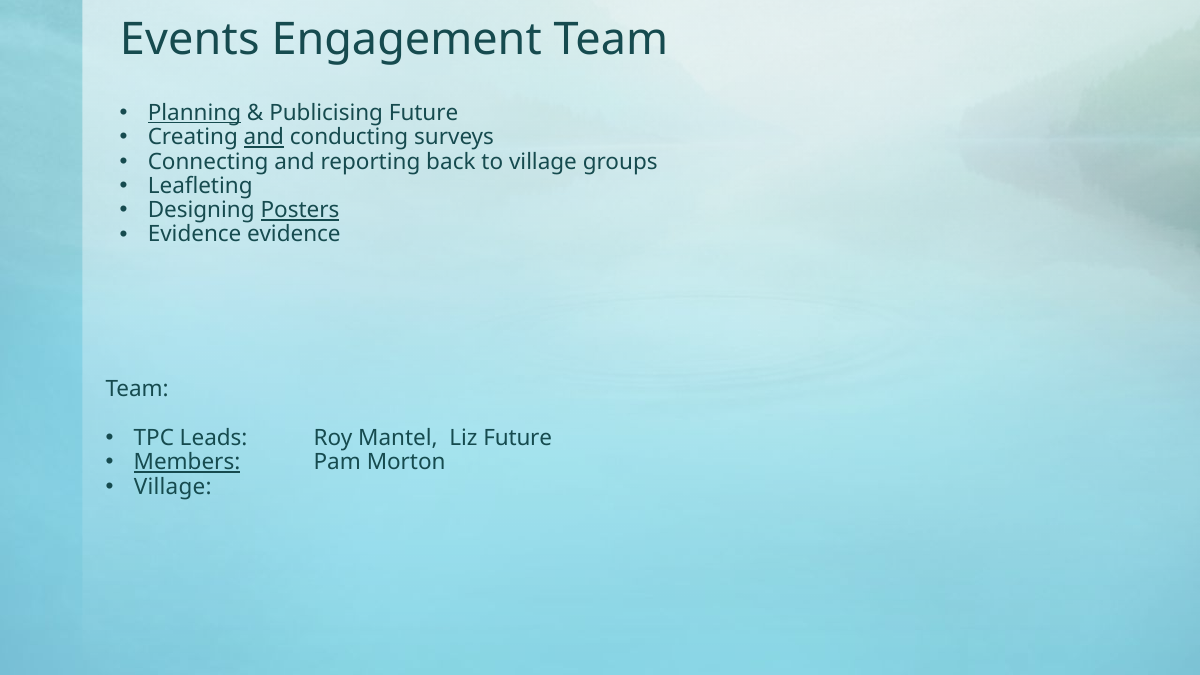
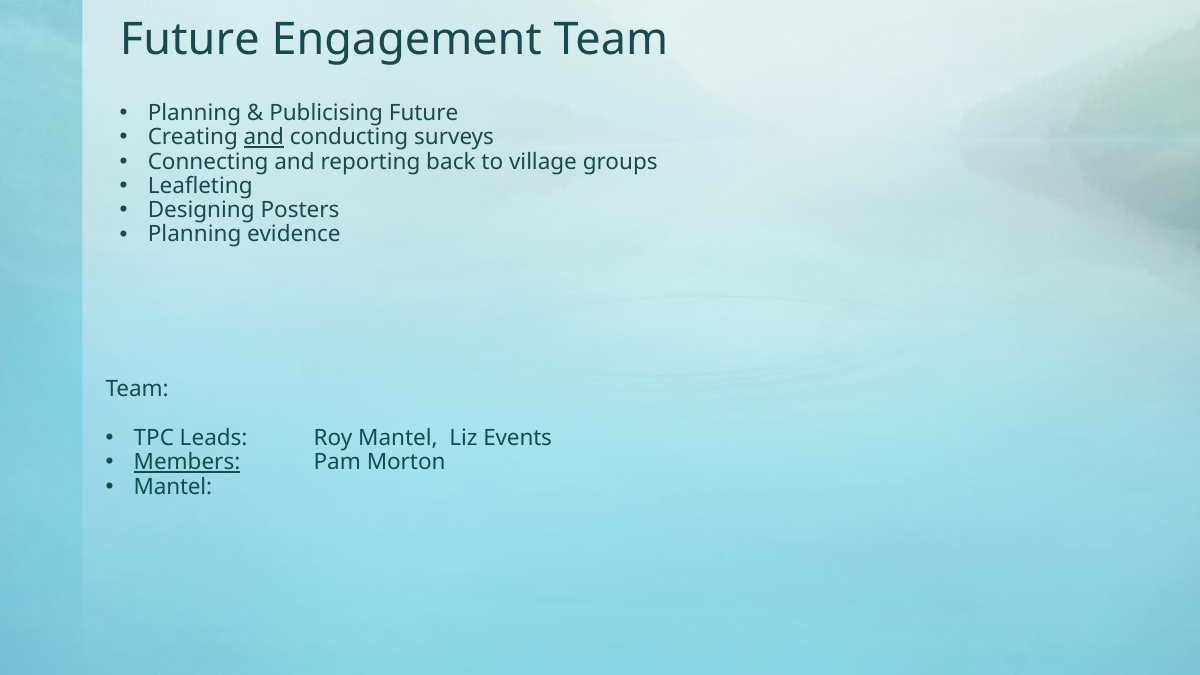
Events at (190, 40): Events -> Future
Planning at (194, 113) underline: present -> none
Posters underline: present -> none
Evidence at (195, 235): Evidence -> Planning
Liz Future: Future -> Events
Village at (173, 487): Village -> Mantel
